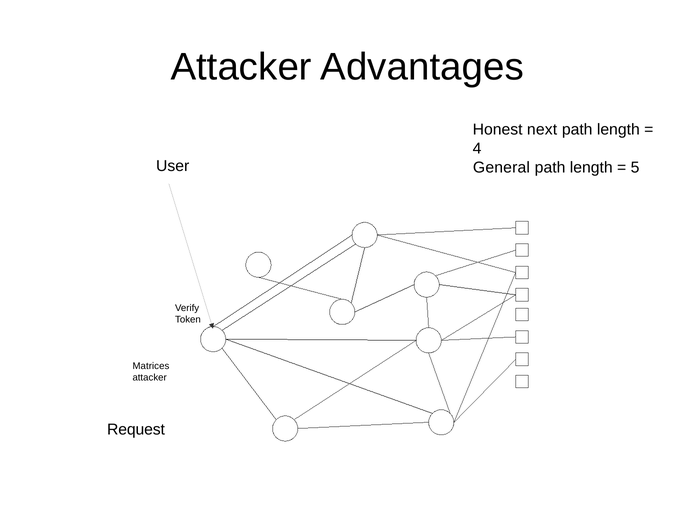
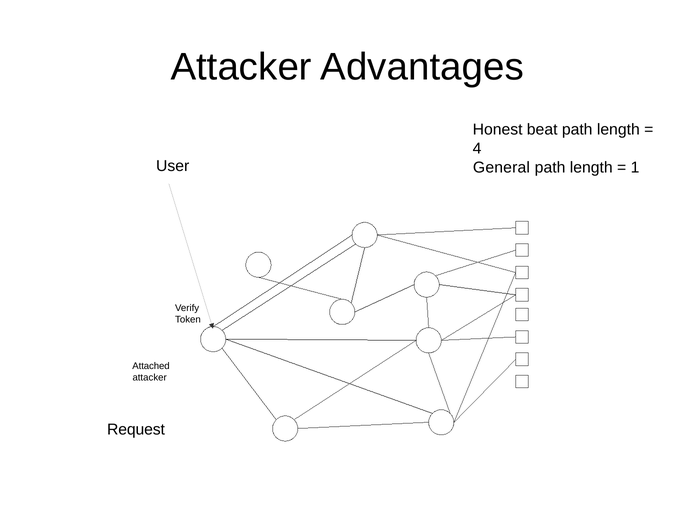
next: next -> beat
5: 5 -> 1
Matrices: Matrices -> Attached
